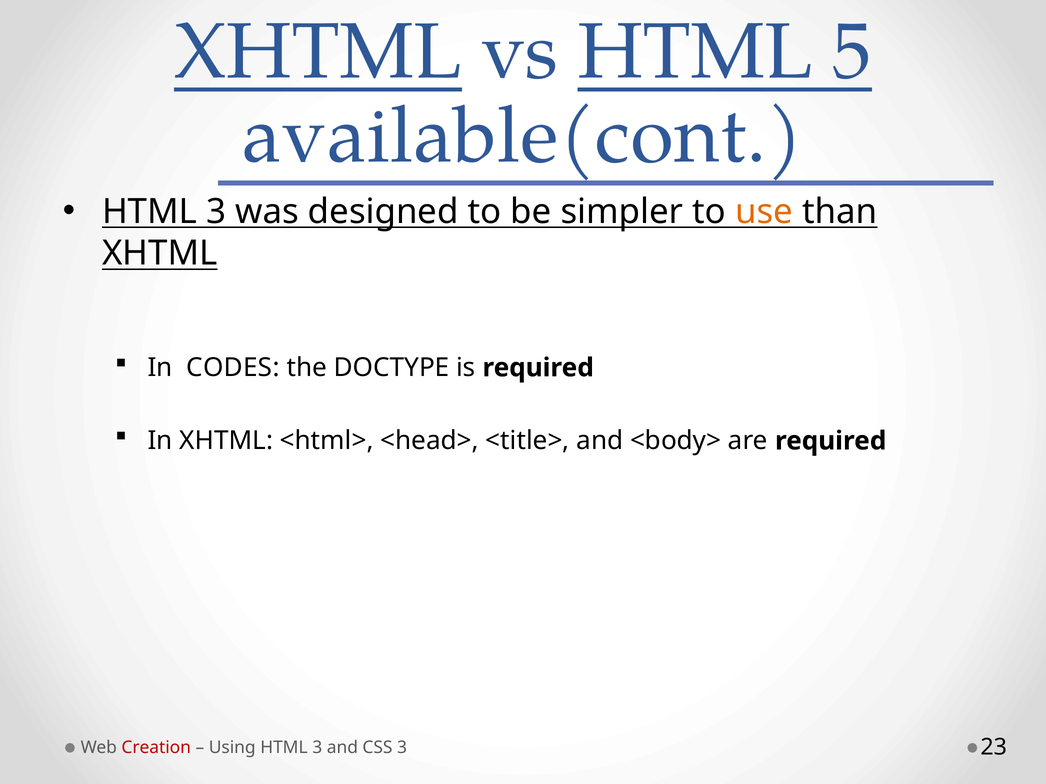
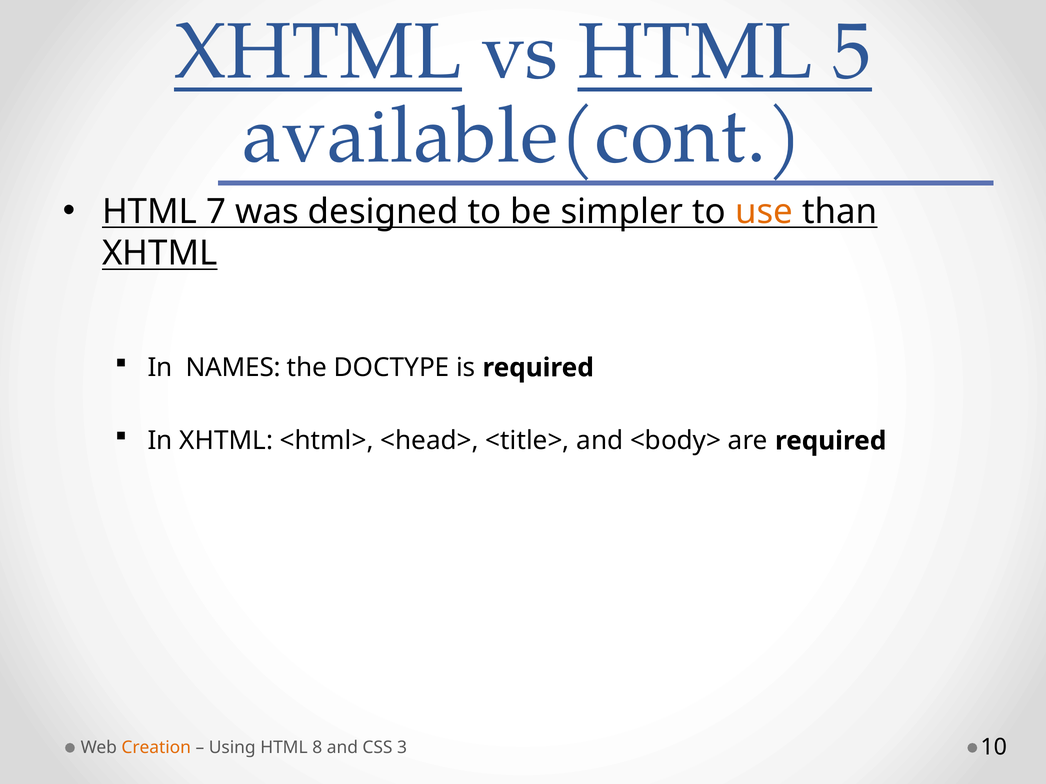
3 at (216, 212): 3 -> 7
CODES: CODES -> NAMES
Creation colour: red -> orange
Using HTML 3: 3 -> 8
23: 23 -> 10
